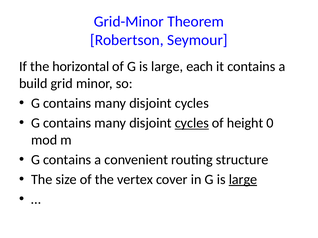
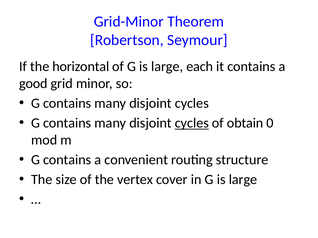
build: build -> good
height: height -> obtain
large at (243, 180) underline: present -> none
